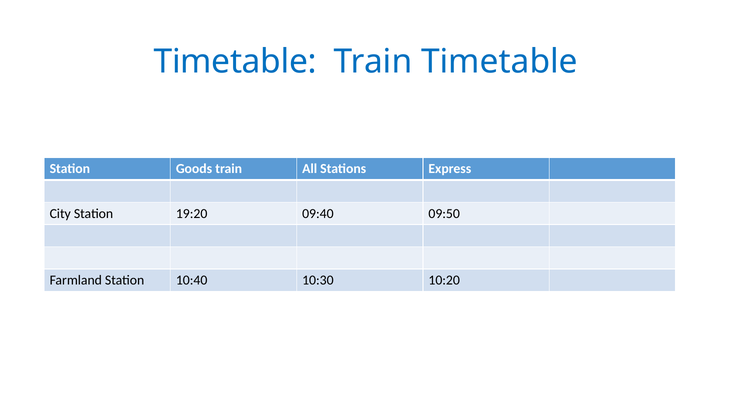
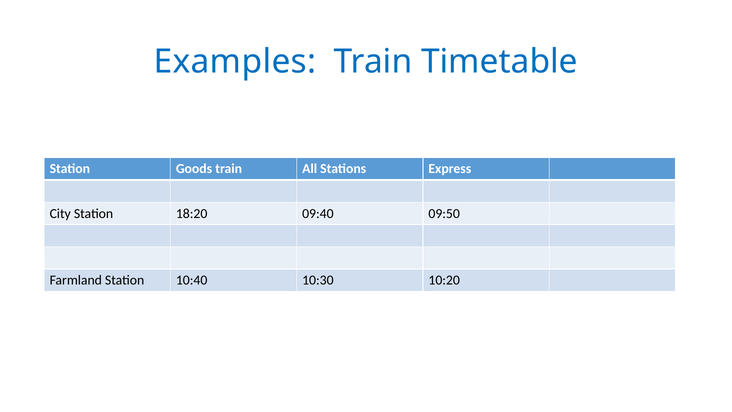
Timetable at (235, 61): Timetable -> Examples
19:20: 19:20 -> 18:20
